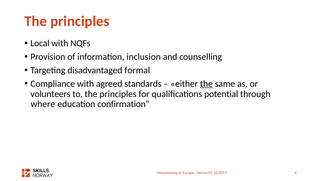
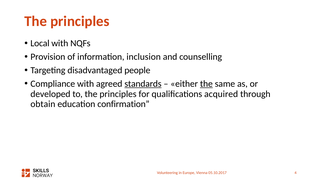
formal: formal -> people
standards underline: none -> present
volunteers: volunteers -> developed
potential: potential -> acquired
where: where -> obtain
